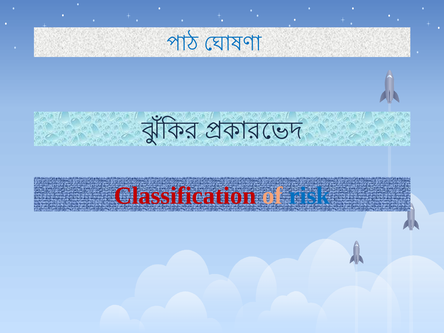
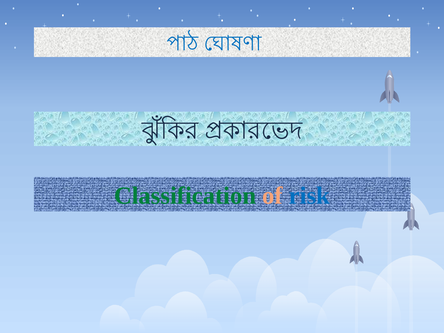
Classification colour: red -> green
